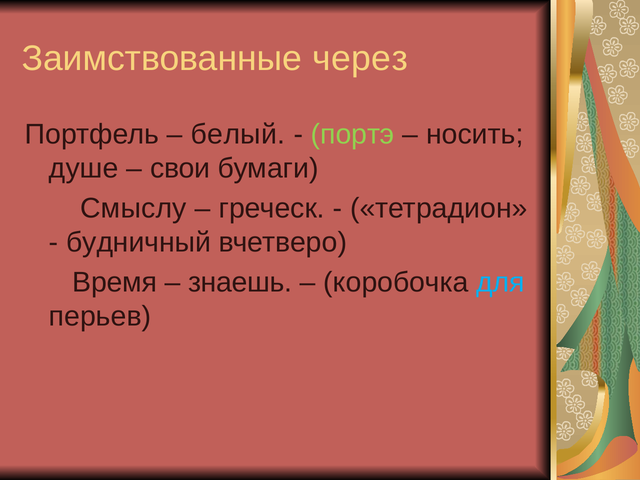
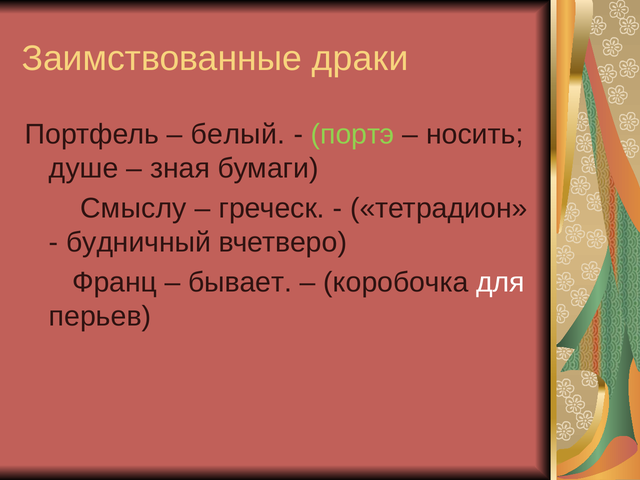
через: через -> драки
свои: свои -> зная
Время: Время -> Франц
знаешь: знаешь -> бывает
для colour: light blue -> white
